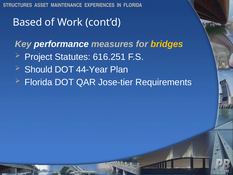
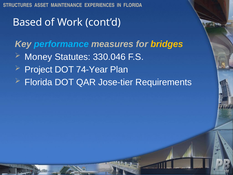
performance colour: white -> light blue
Project: Project -> Money
616.251: 616.251 -> 330.046
Should: Should -> Project
44-Year: 44-Year -> 74-Year
